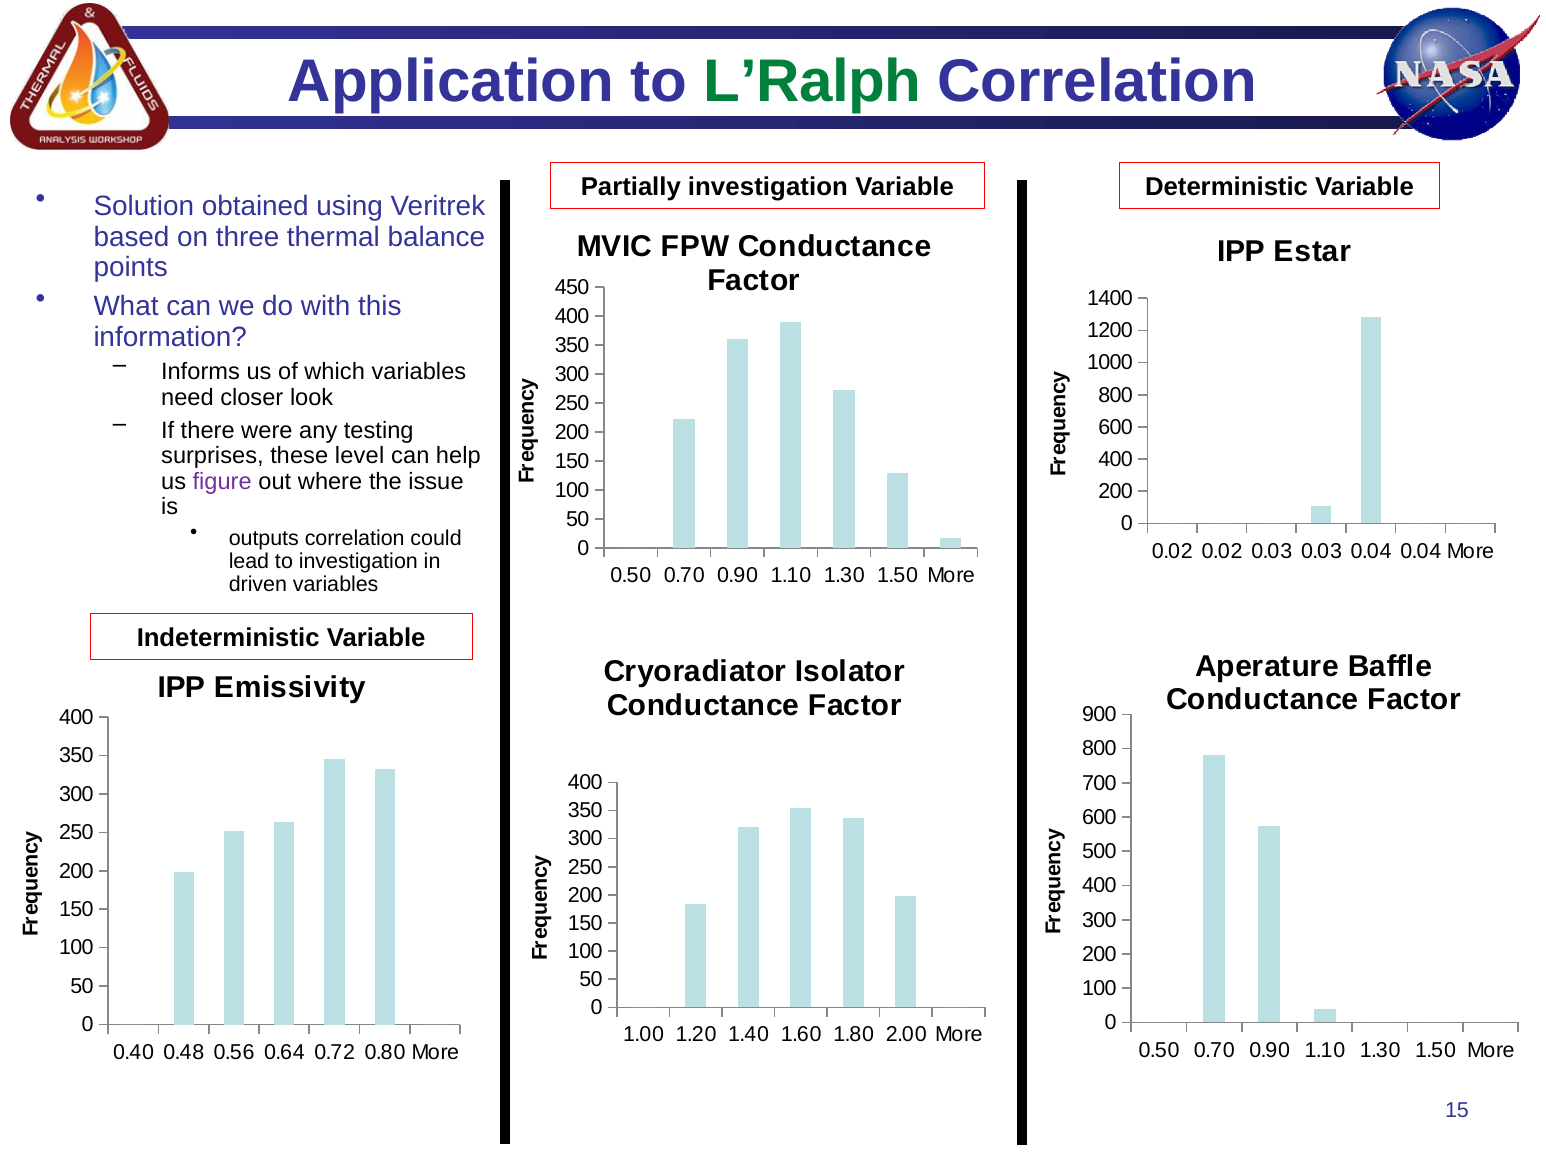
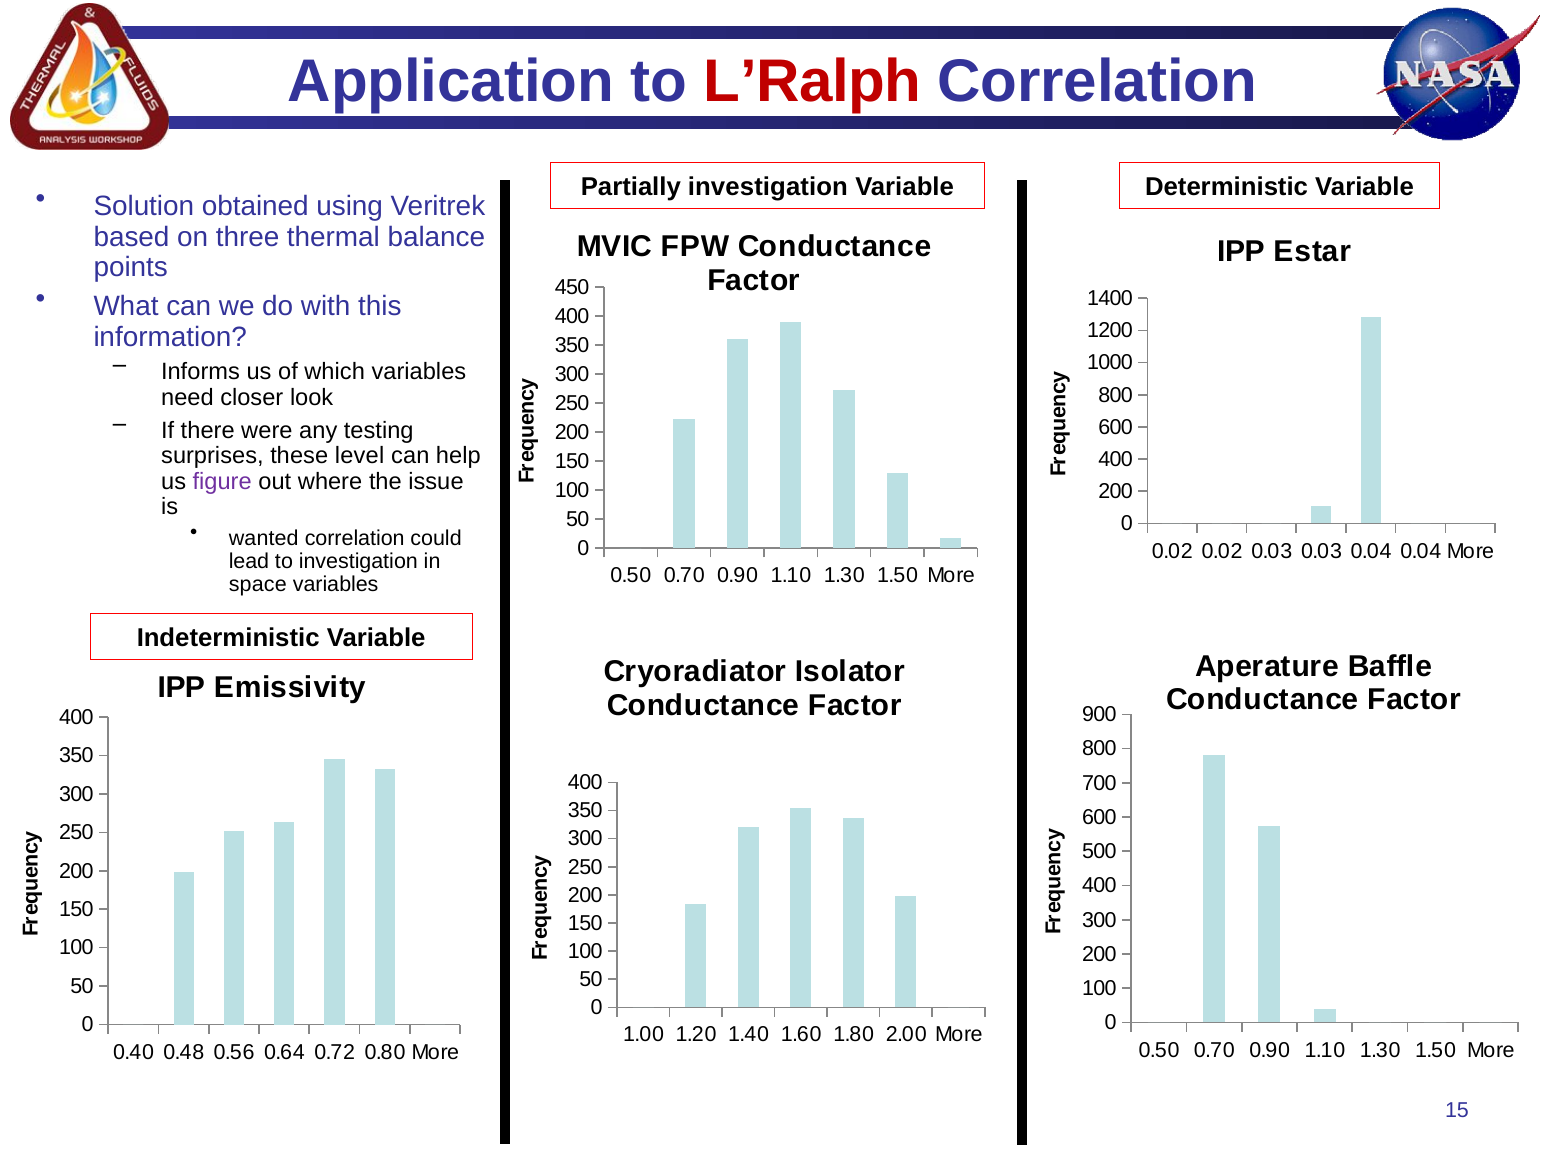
L’Ralph colour: green -> red
outputs: outputs -> wanted
driven: driven -> space
